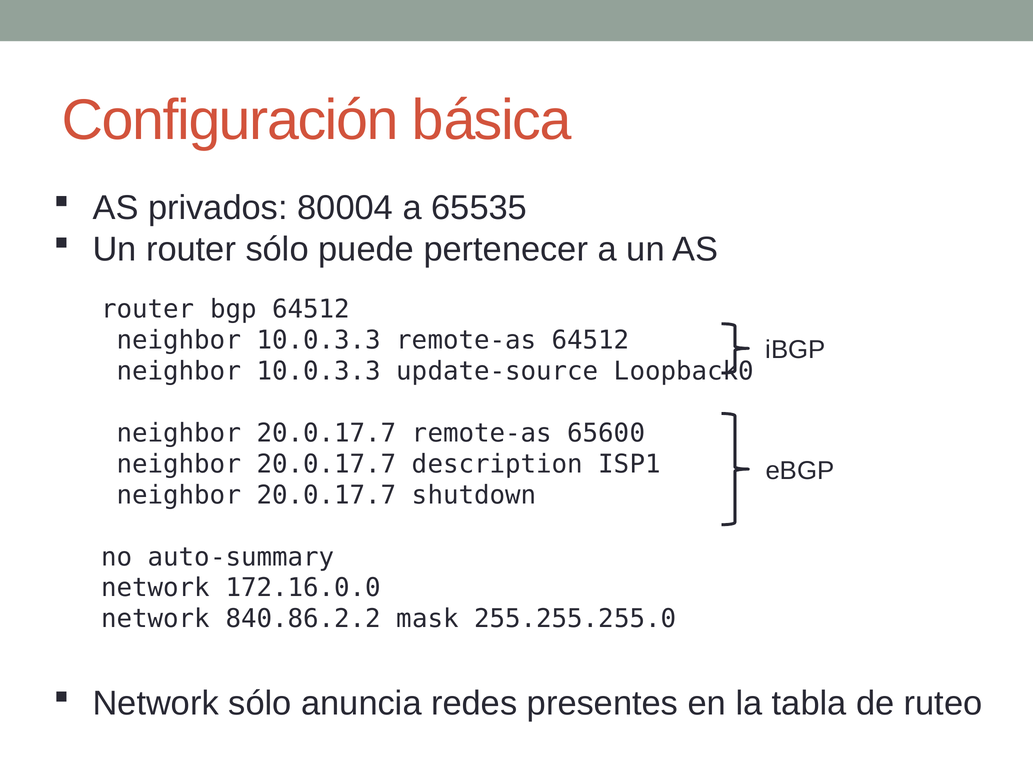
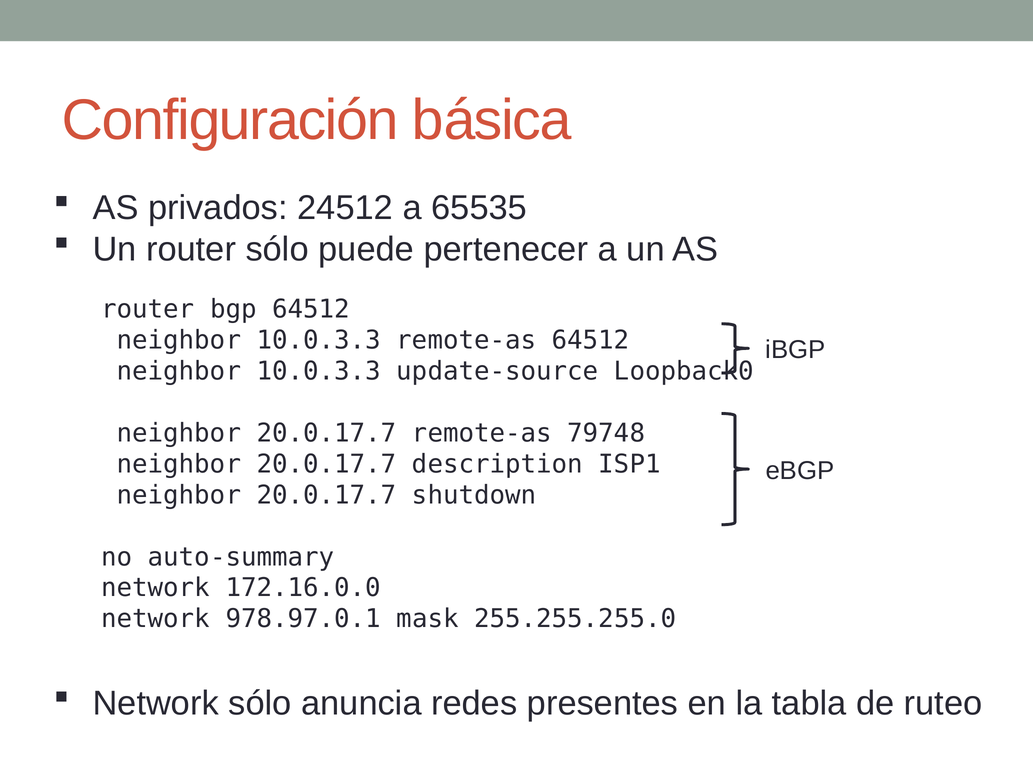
80004: 80004 -> 24512
65600: 65600 -> 79748
840.86.2.2: 840.86.2.2 -> 978.97.0.1
